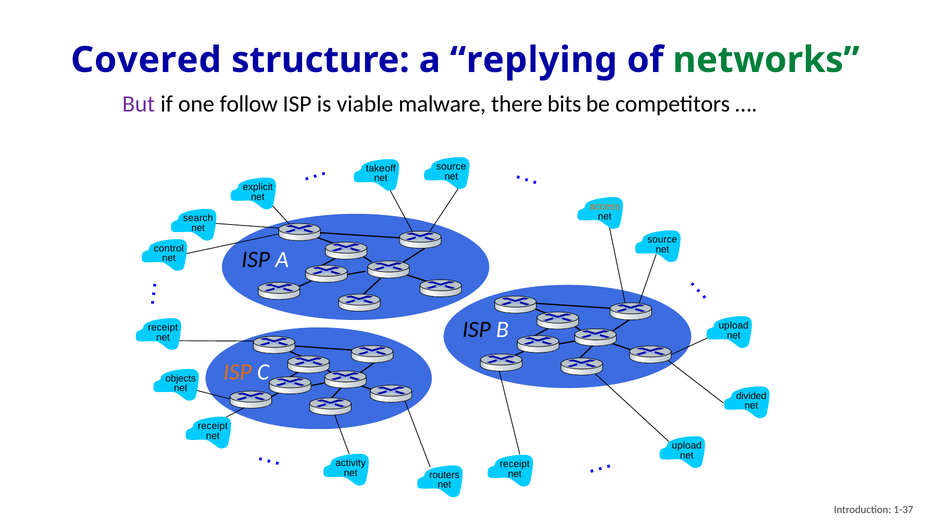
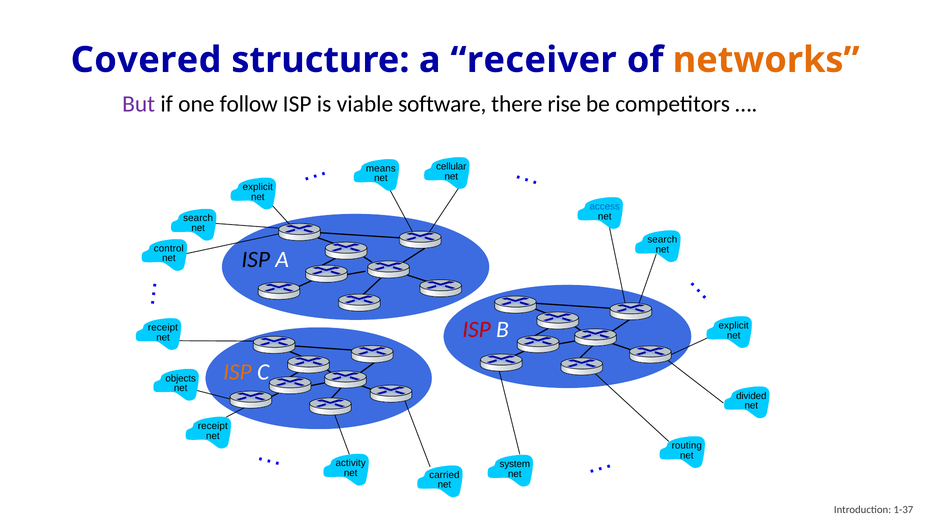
replying: replying -> receiver
networks colour: green -> orange
malware: malware -> software
bits: bits -> rise
source at (451, 167): source -> cellular
takeoff: takeoff -> means
access colour: orange -> blue
source at (662, 240): source -> search
ISP at (477, 330) colour: black -> red
upload at (734, 326): upload -> explicit
upload at (687, 446): upload -> routing
receipt at (515, 465): receipt -> system
routers: routers -> carried
